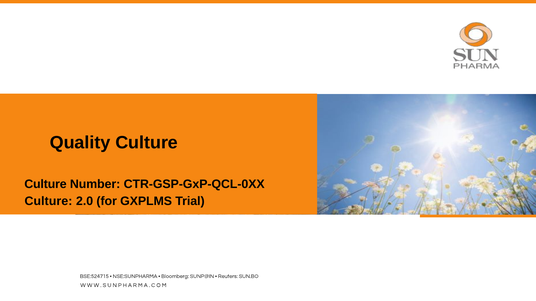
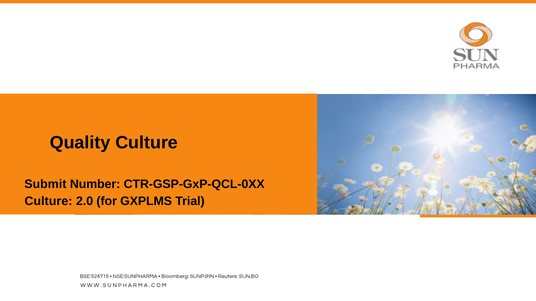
Culture at (46, 184): Culture -> Submit
